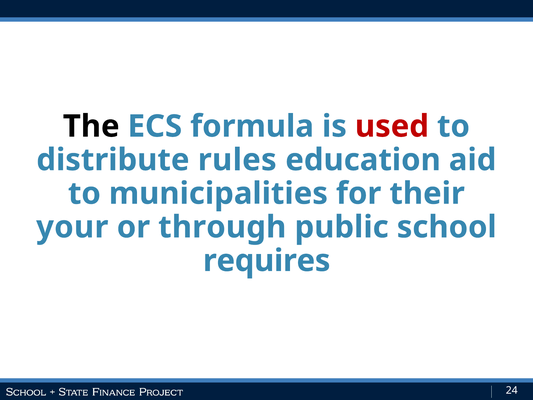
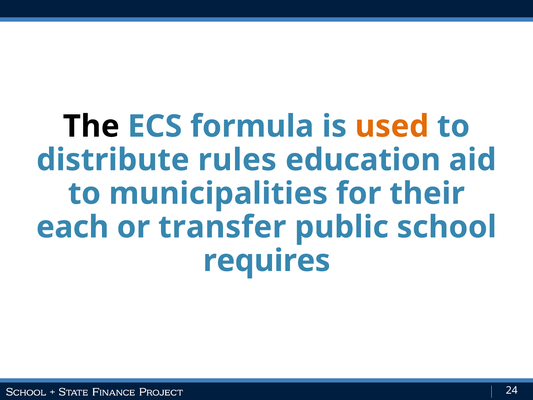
used colour: red -> orange
your: your -> each
through: through -> transfer
